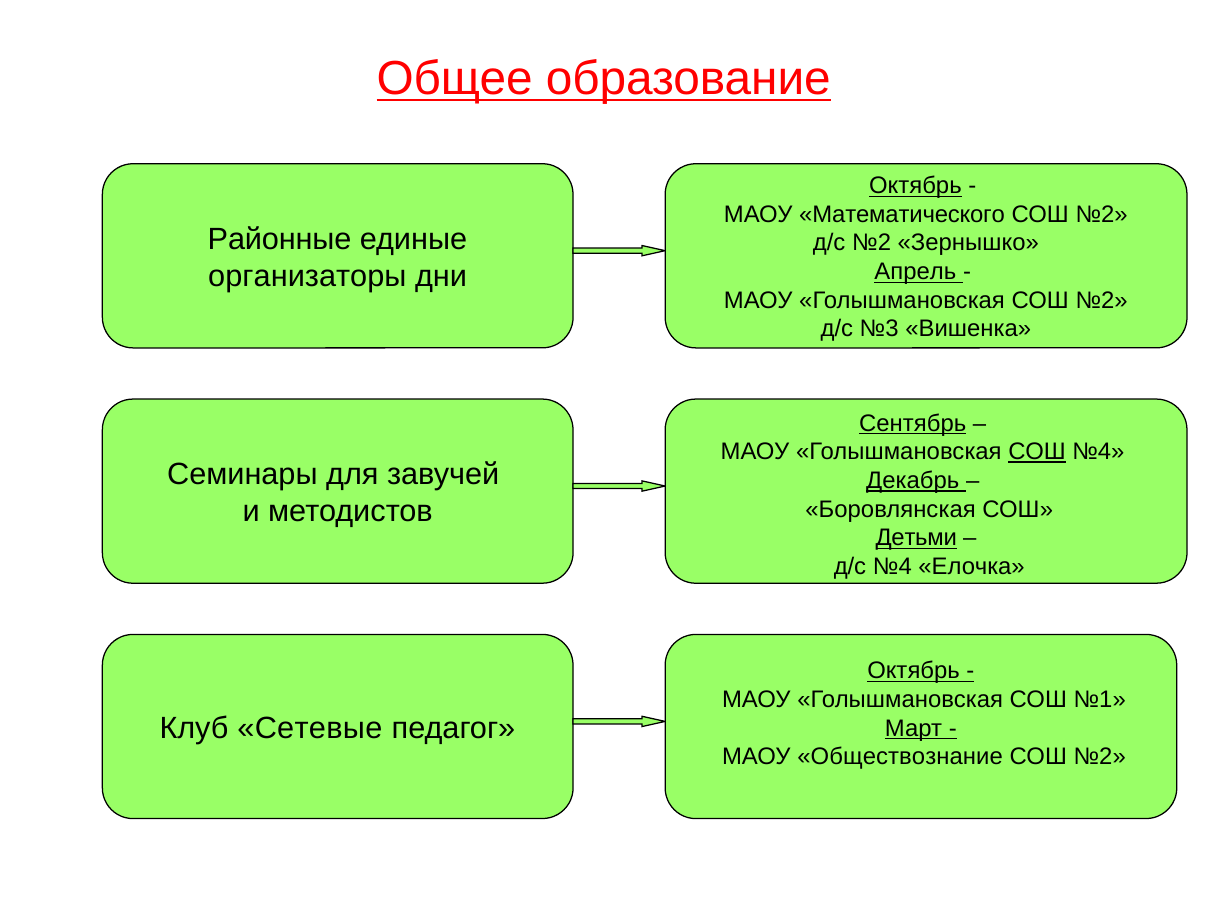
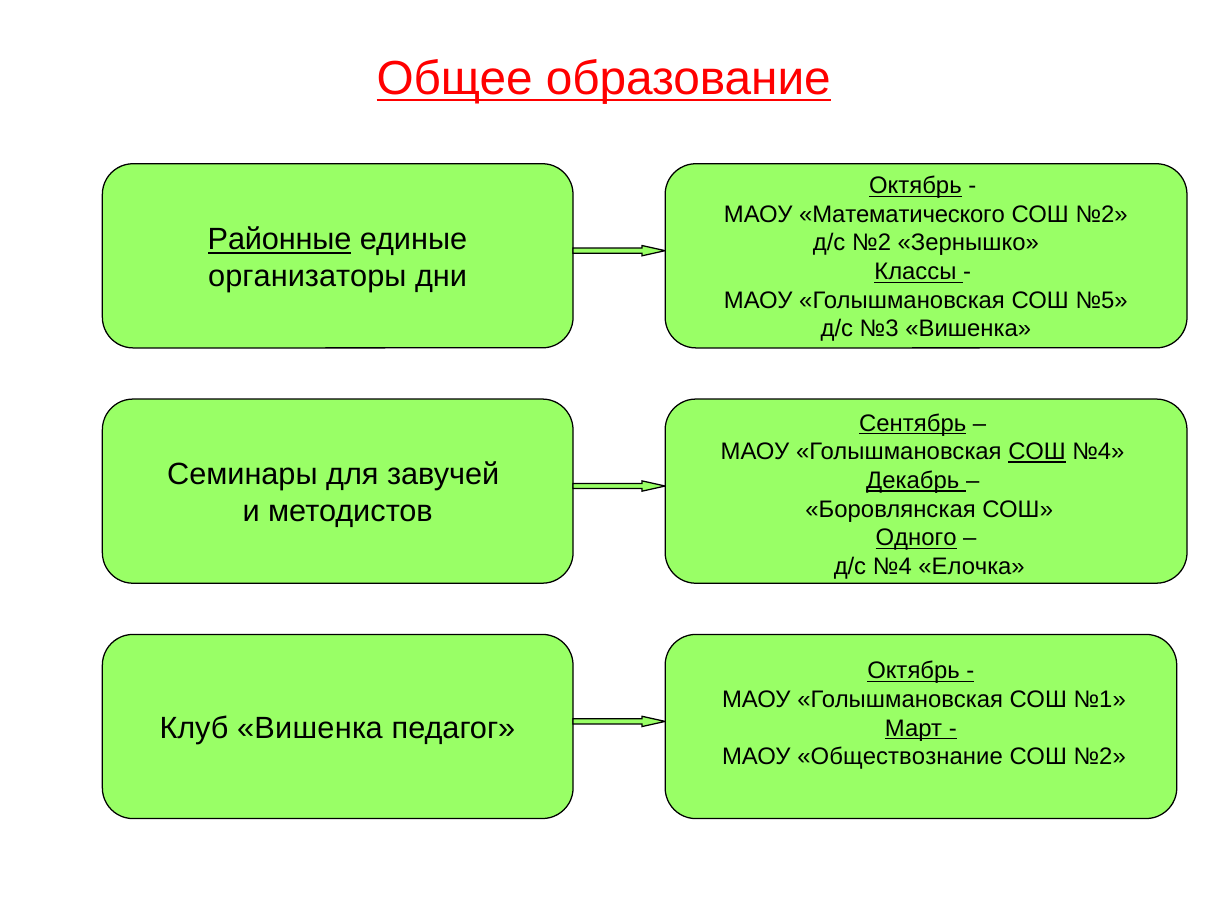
Районные underline: none -> present
Апрель: Апрель -> Классы
Голышмановская СОШ №2: №2 -> №5
Детьми: Детьми -> Одного
Клуб Сетевые: Сетевые -> Вишенка
